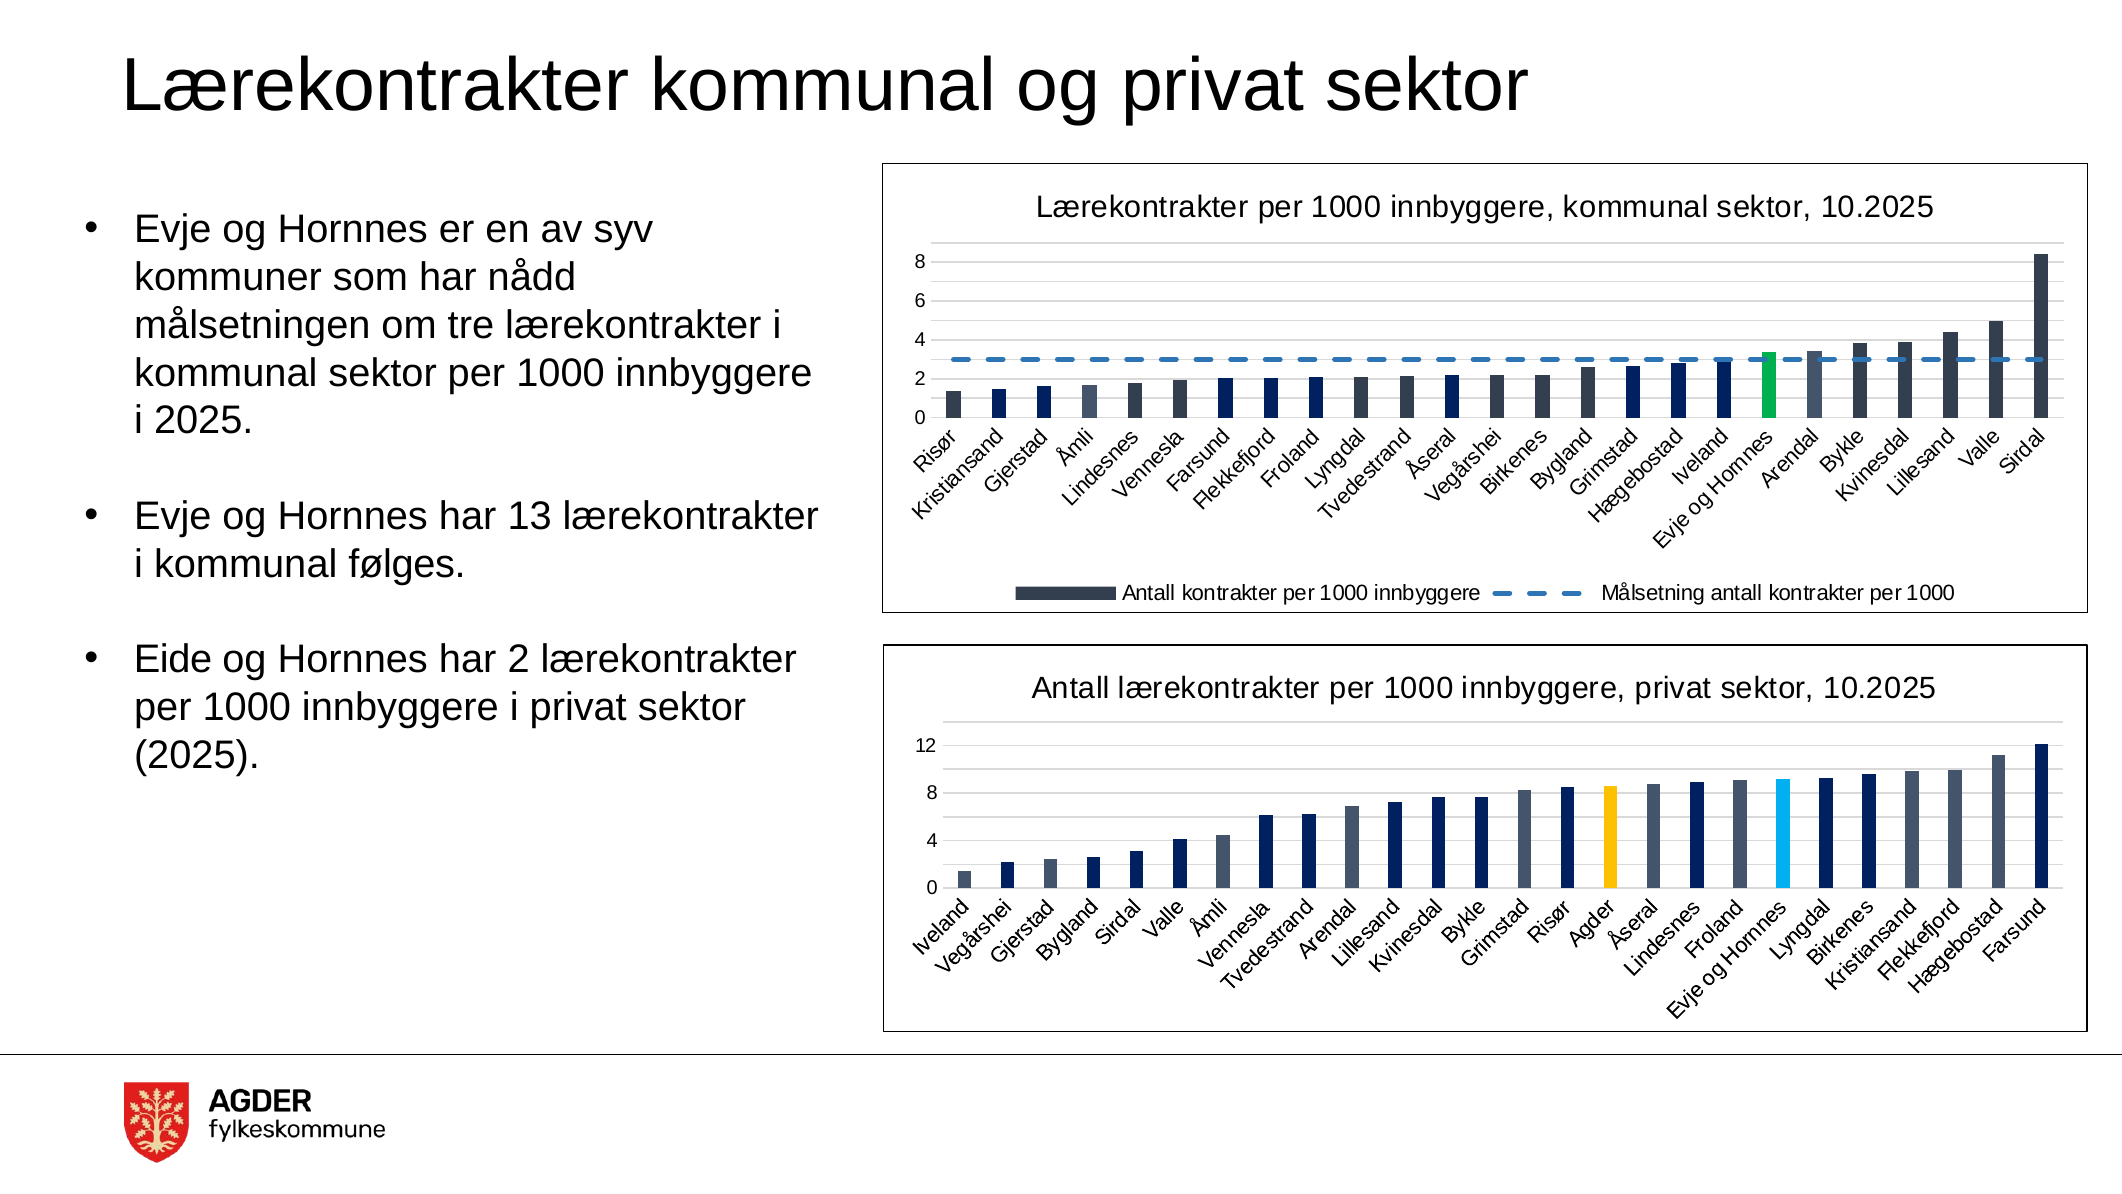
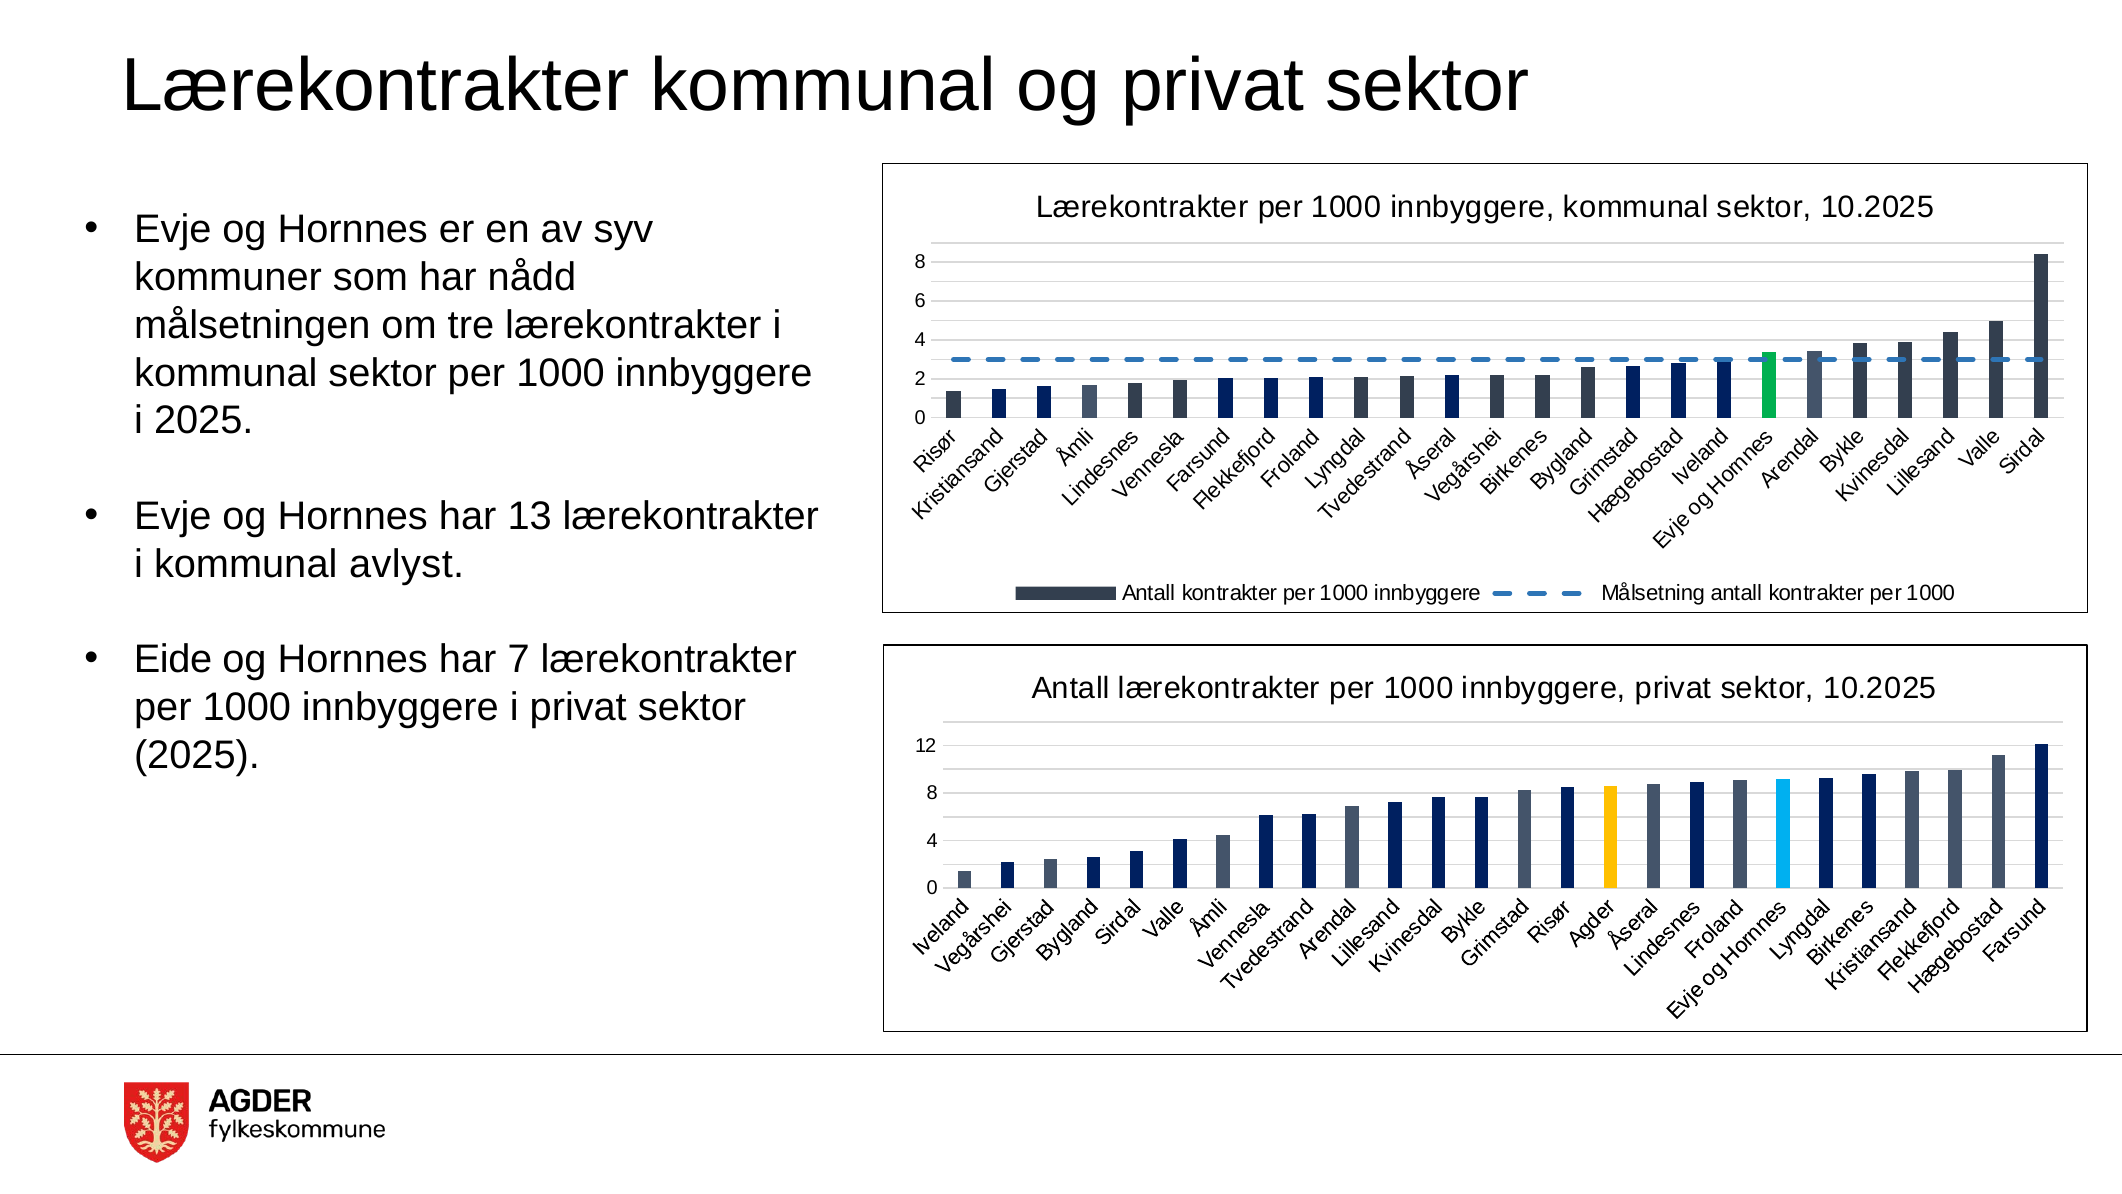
følges: følges -> avlyst
har 2: 2 -> 7
